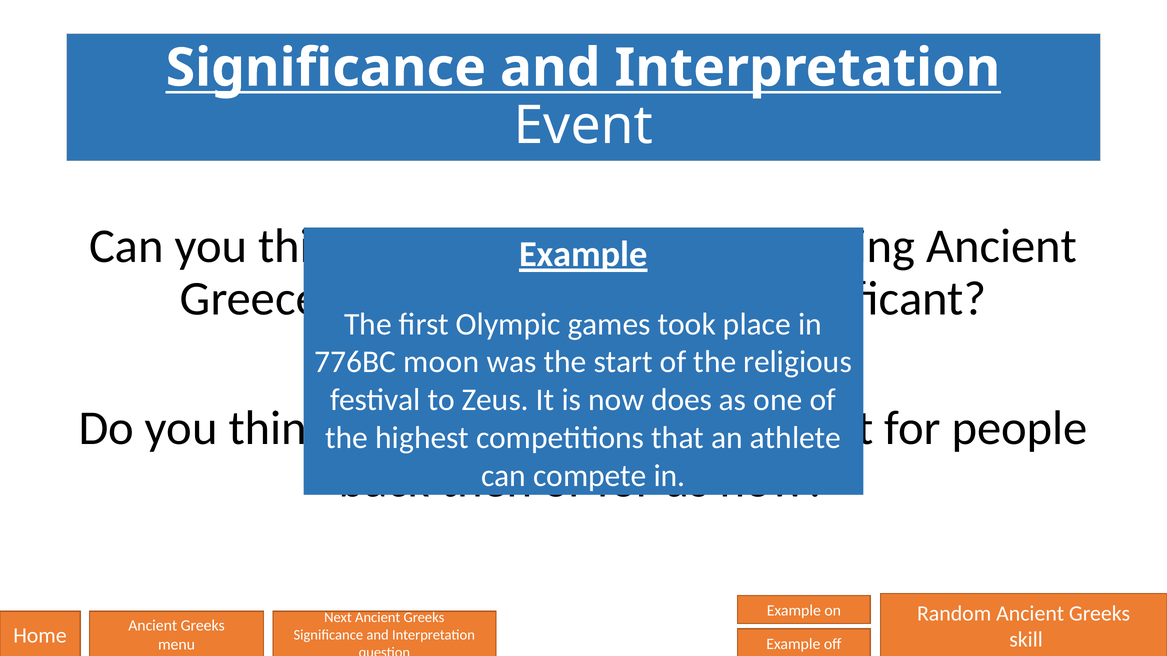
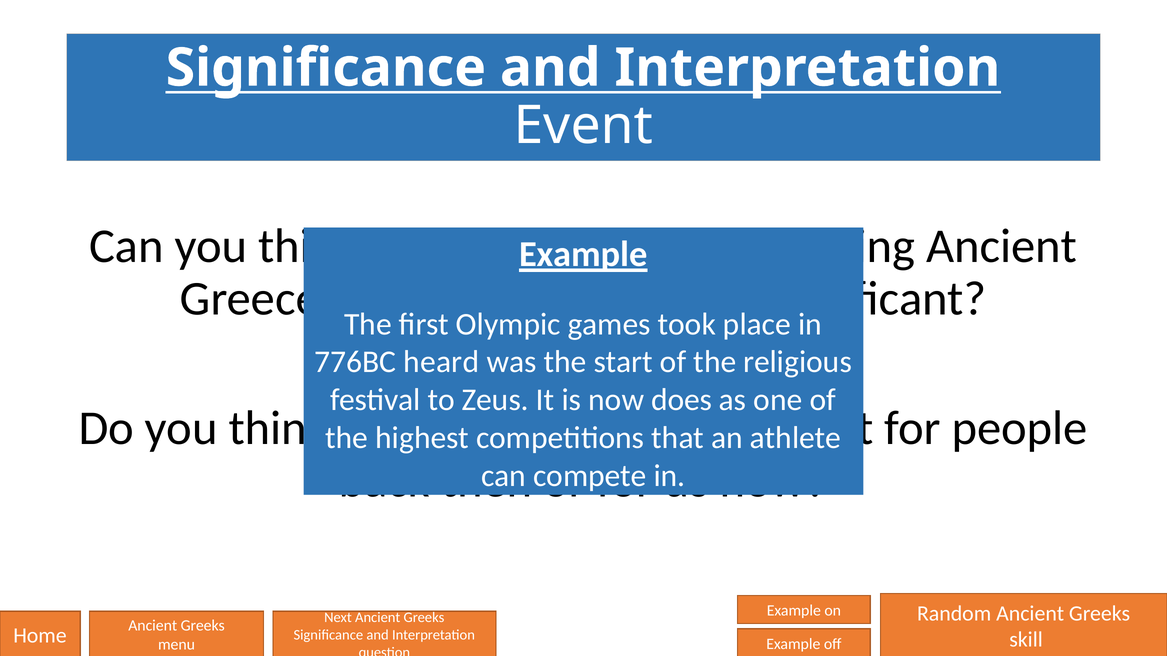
moon: moon -> heard
